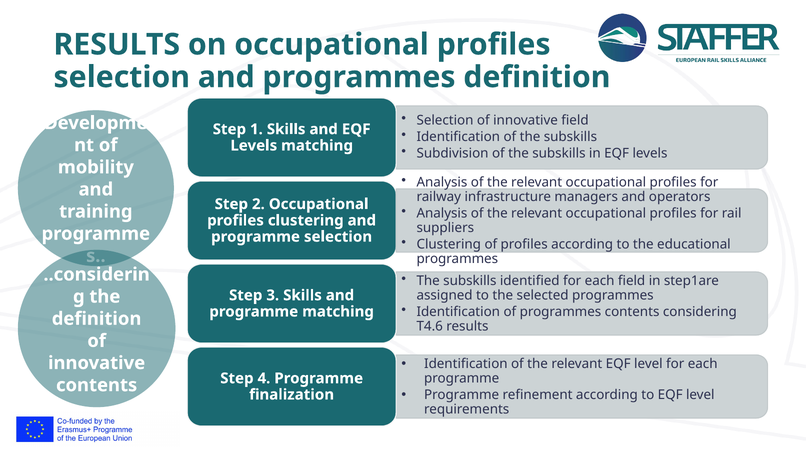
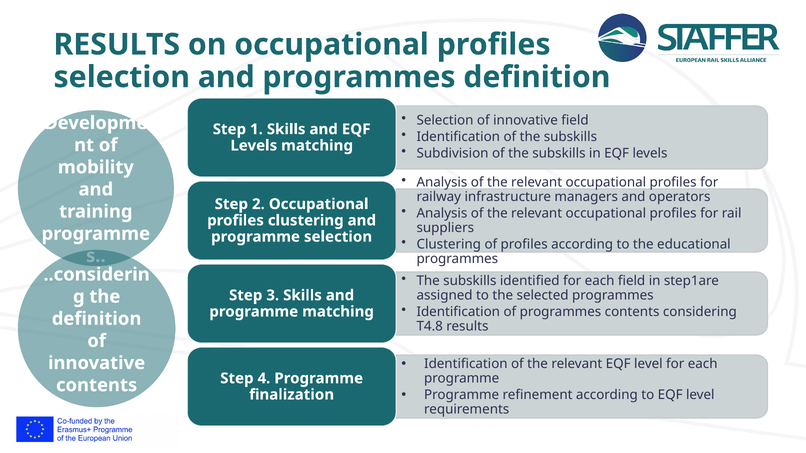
T4.6: T4.6 -> T4.8
